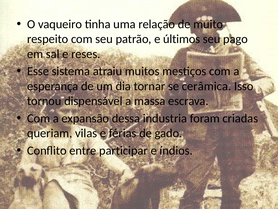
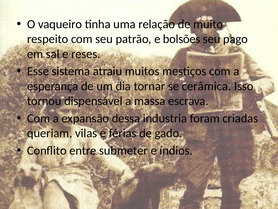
últimos: últimos -> bolsões
participar: participar -> submeter
